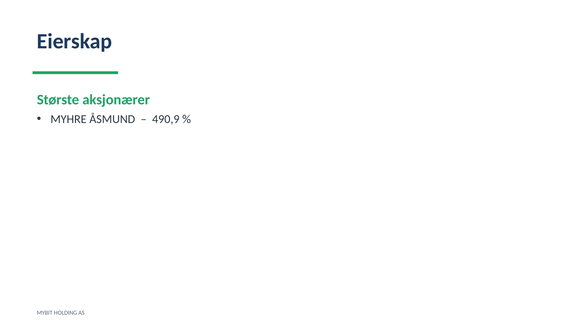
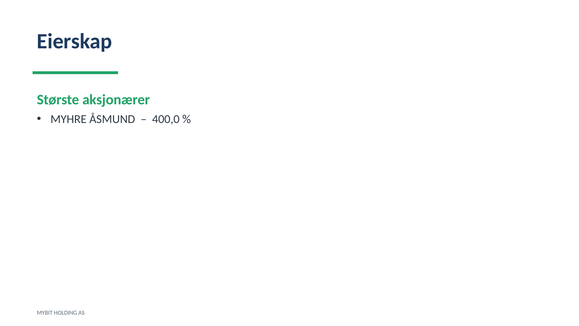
490,9: 490,9 -> 400,0
